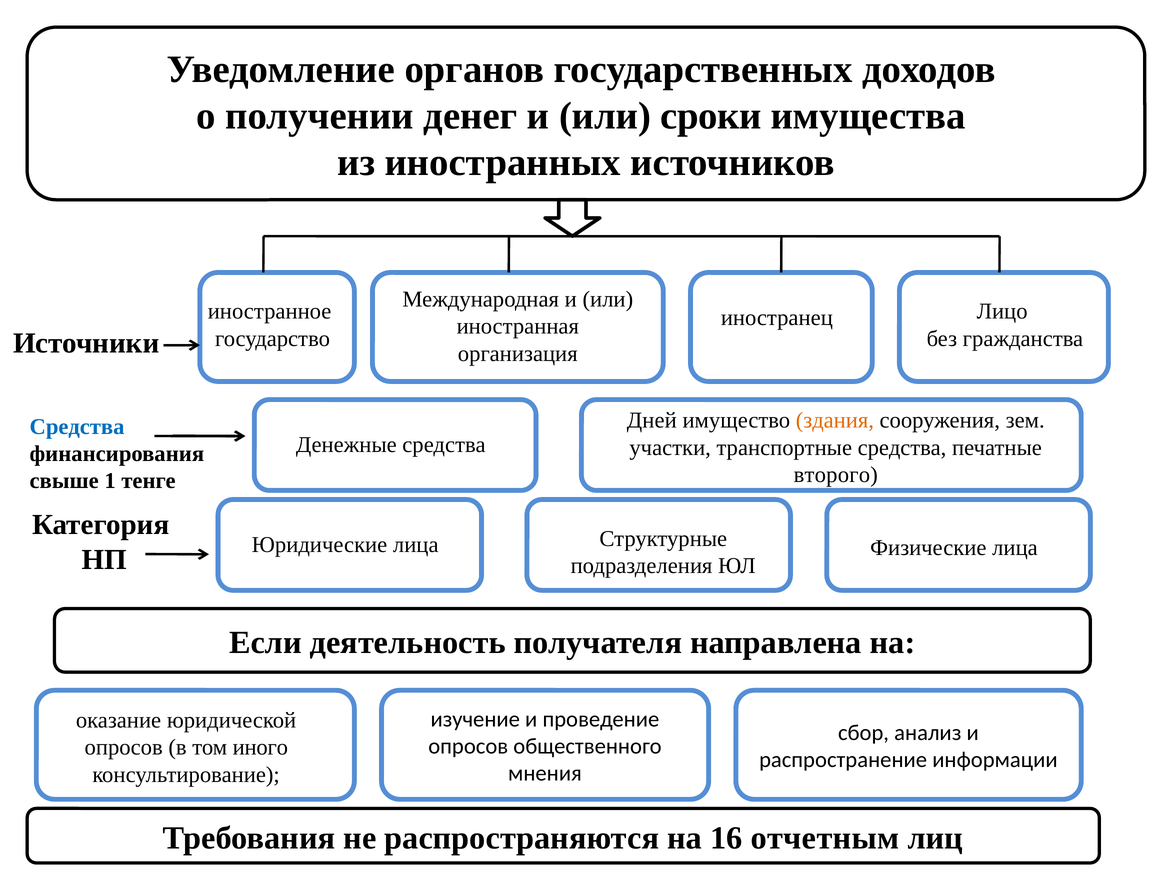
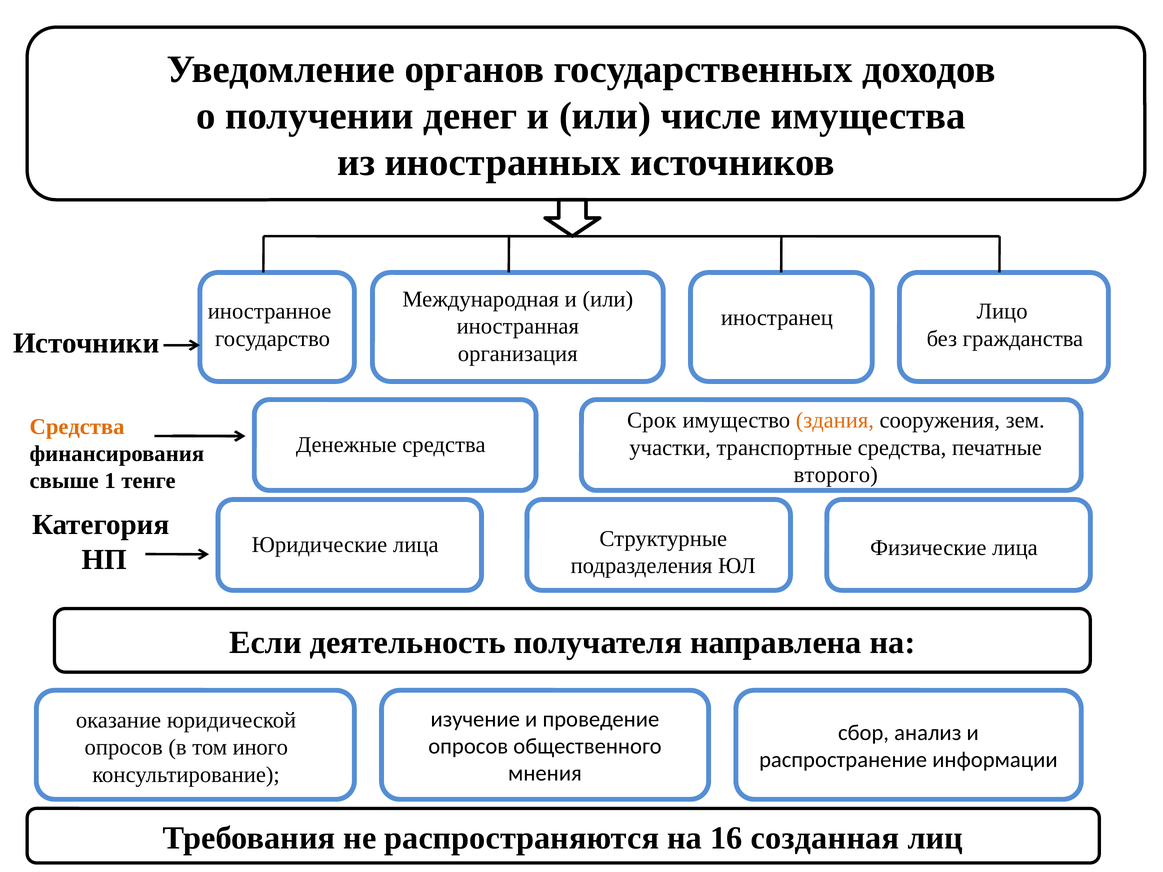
сроки: сроки -> числе
Дней: Дней -> Срок
Средства at (77, 427) colour: blue -> orange
отчетным: отчетным -> созданная
